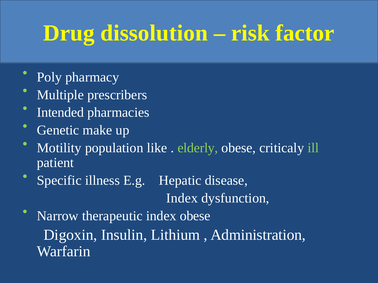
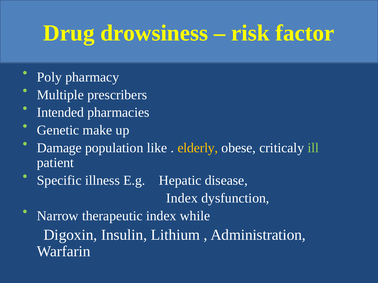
dissolution: dissolution -> drowsiness
Motility: Motility -> Damage
elderly colour: light green -> yellow
index obese: obese -> while
